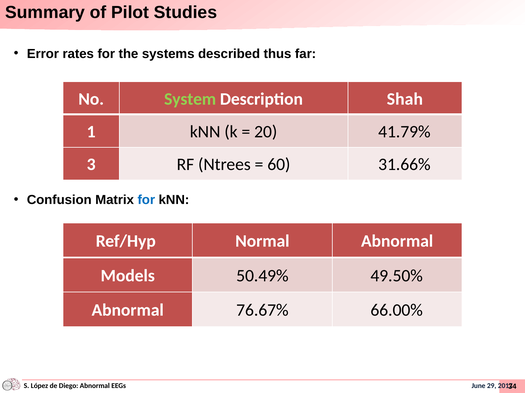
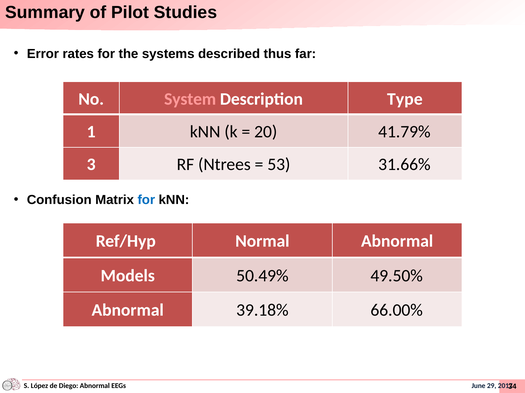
System colour: light green -> pink
Shah: Shah -> Type
60: 60 -> 53
76.67%: 76.67% -> 39.18%
